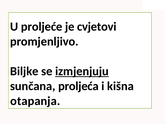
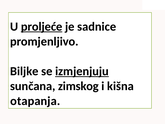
proljeće underline: none -> present
cvjetovi: cvjetovi -> sadnice
proljeća: proljeća -> zimskog
